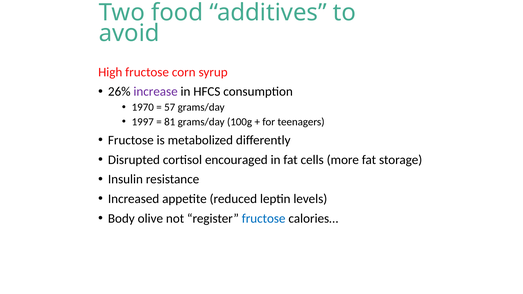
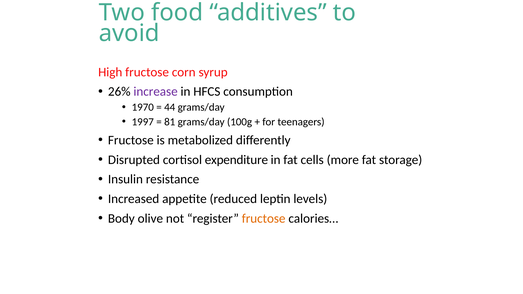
57: 57 -> 44
encouraged: encouraged -> expenditure
fructose at (264, 219) colour: blue -> orange
